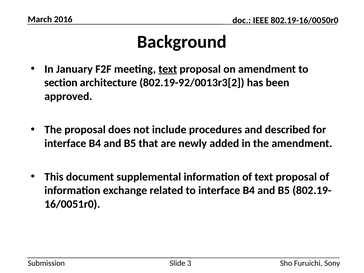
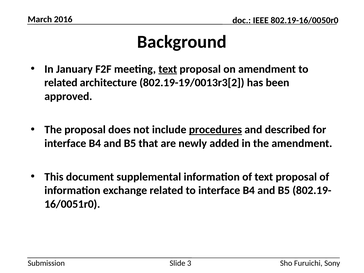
section at (61, 83): section -> related
802.19-92/0013r3[2: 802.19-92/0013r3[2 -> 802.19-19/0013r3[2
procedures underline: none -> present
